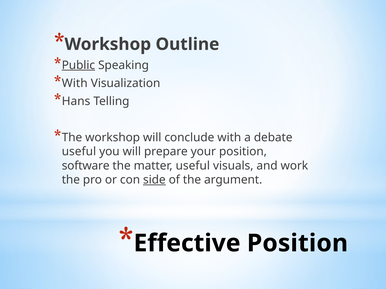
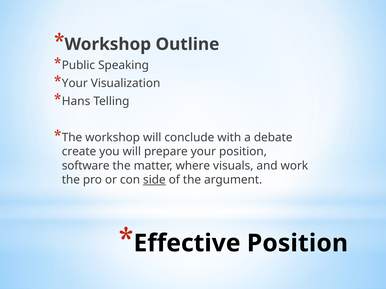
Public underline: present -> none
With at (75, 83): With -> Your
useful at (79, 152): useful -> create
matter useful: useful -> where
